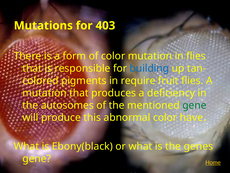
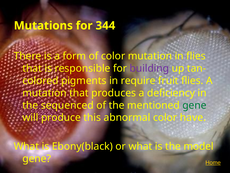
403: 403 -> 344
building colour: blue -> purple
autosomes: autosomes -> sequenced
genes: genes -> model
